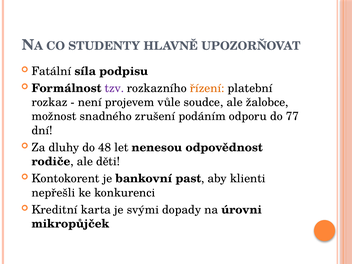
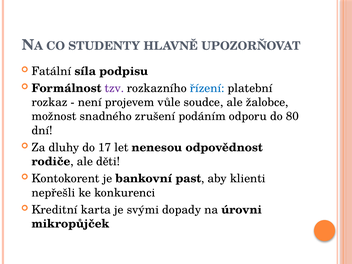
řízení colour: orange -> blue
77: 77 -> 80
48: 48 -> 17
